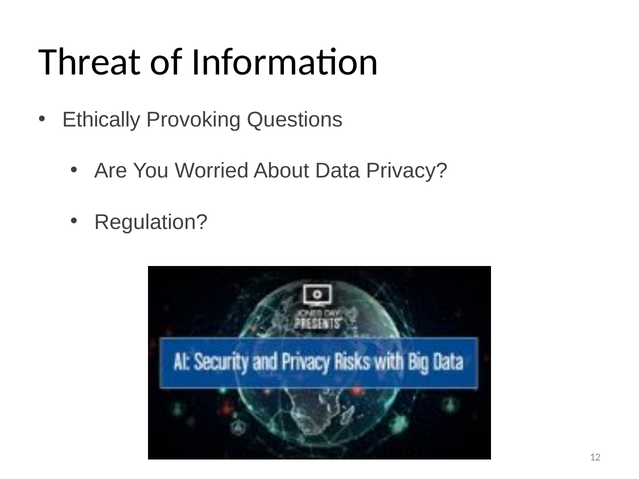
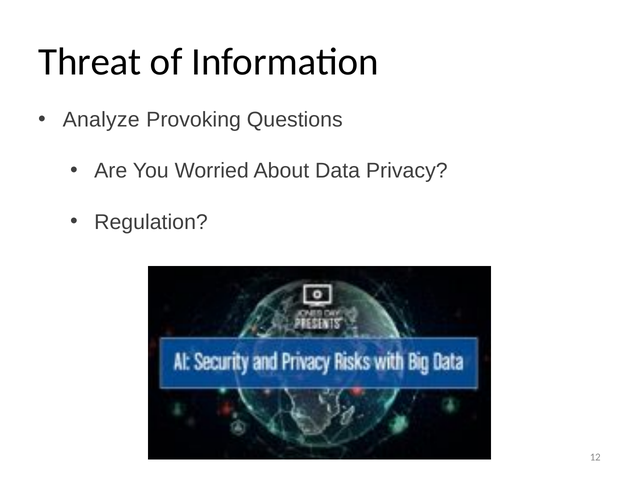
Ethically: Ethically -> Analyze
